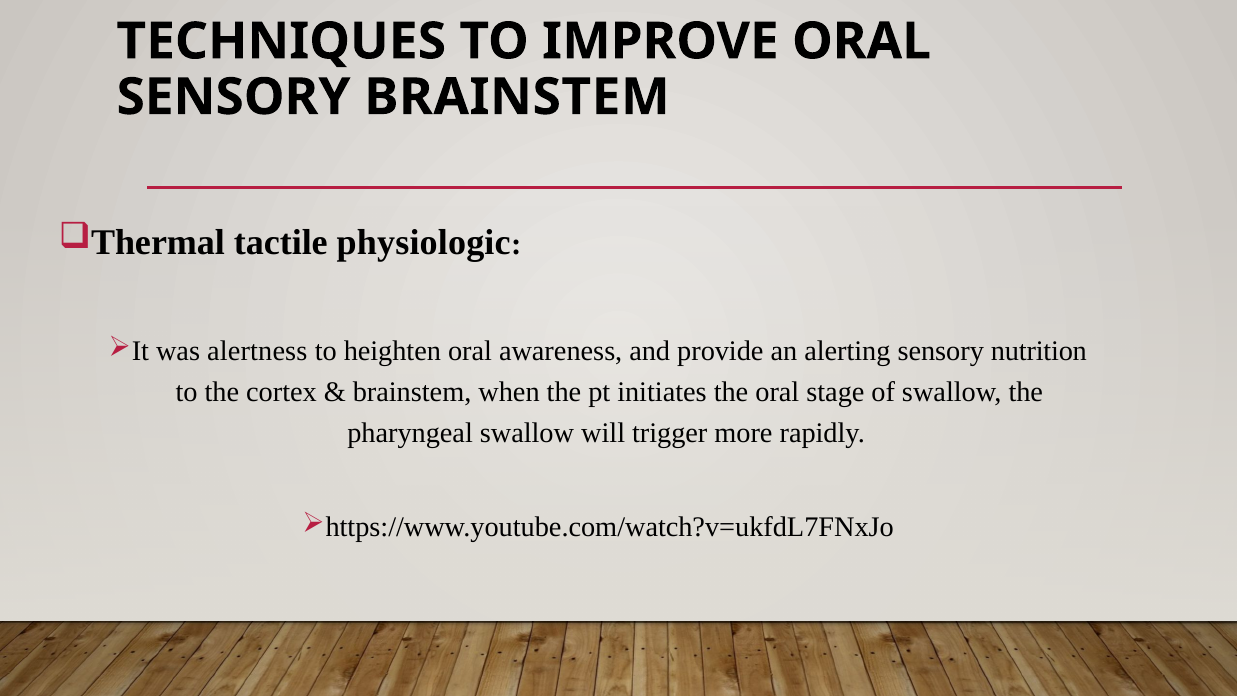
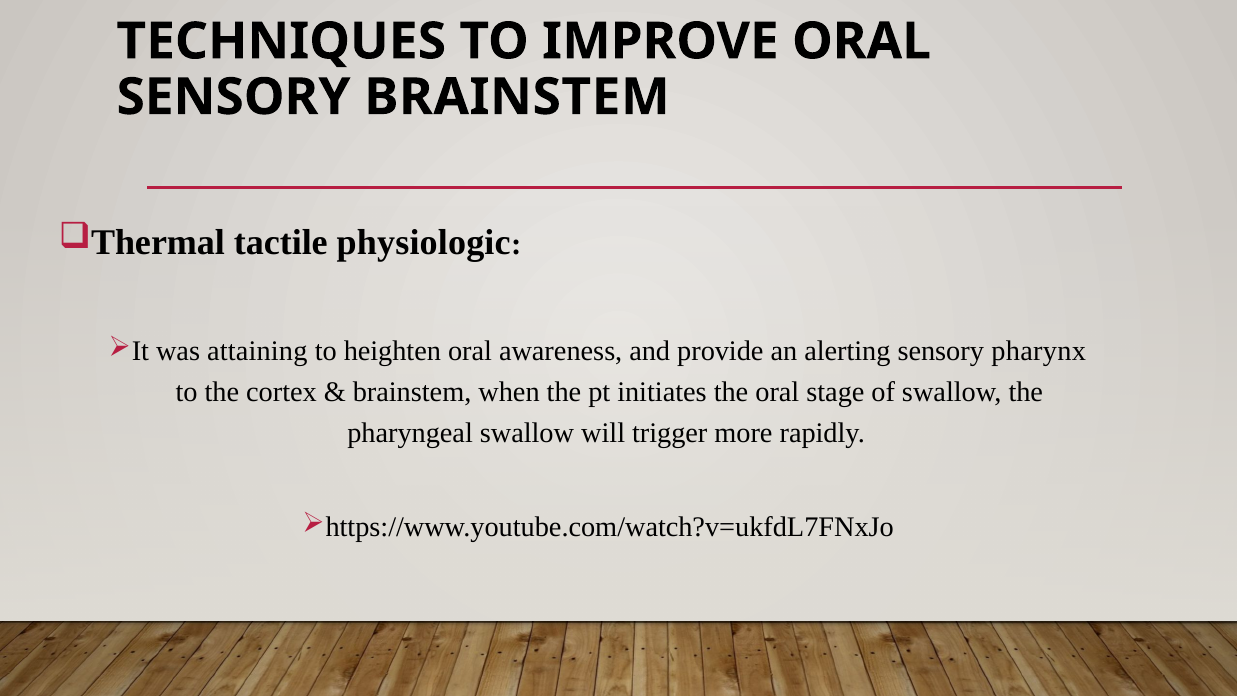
alertness: alertness -> attaining
nutrition: nutrition -> pharynx
